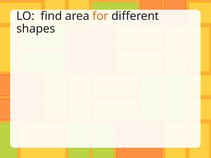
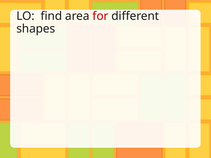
for colour: orange -> red
